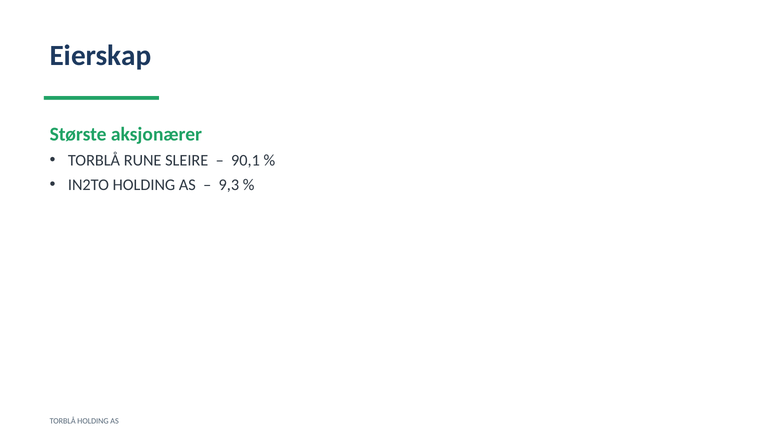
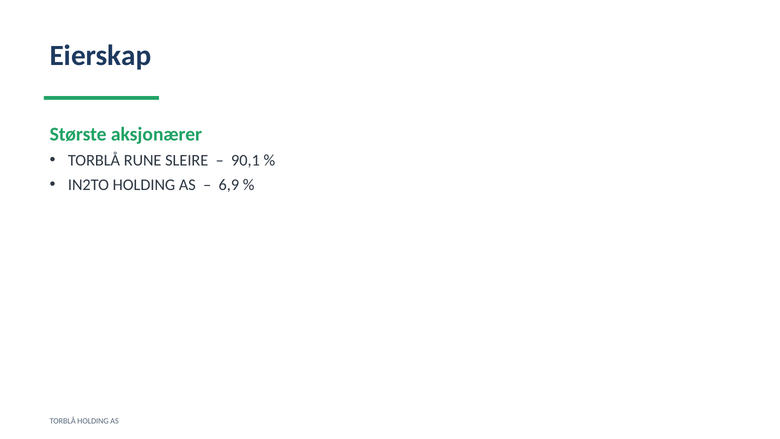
9,3: 9,3 -> 6,9
